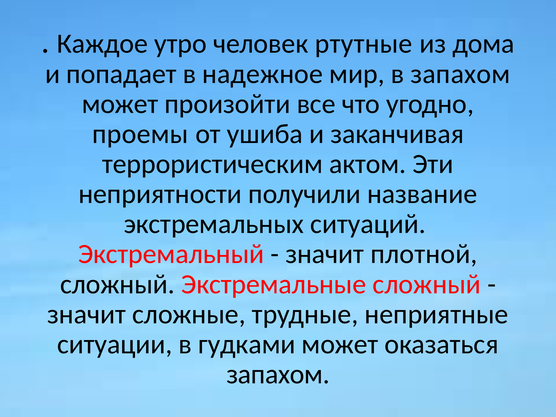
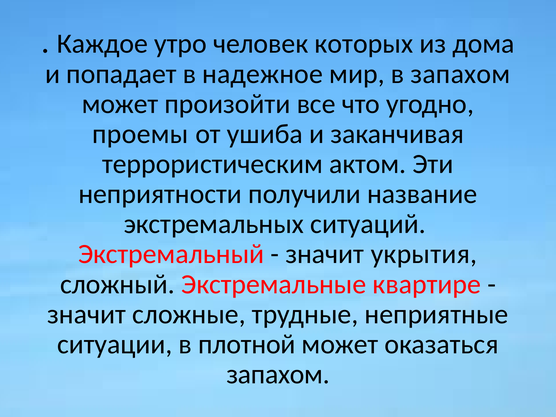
ртутные: ртутные -> которых
плотной: плотной -> укрытия
Экстремальные сложный: сложный -> квартире
гудками: гудками -> плотной
